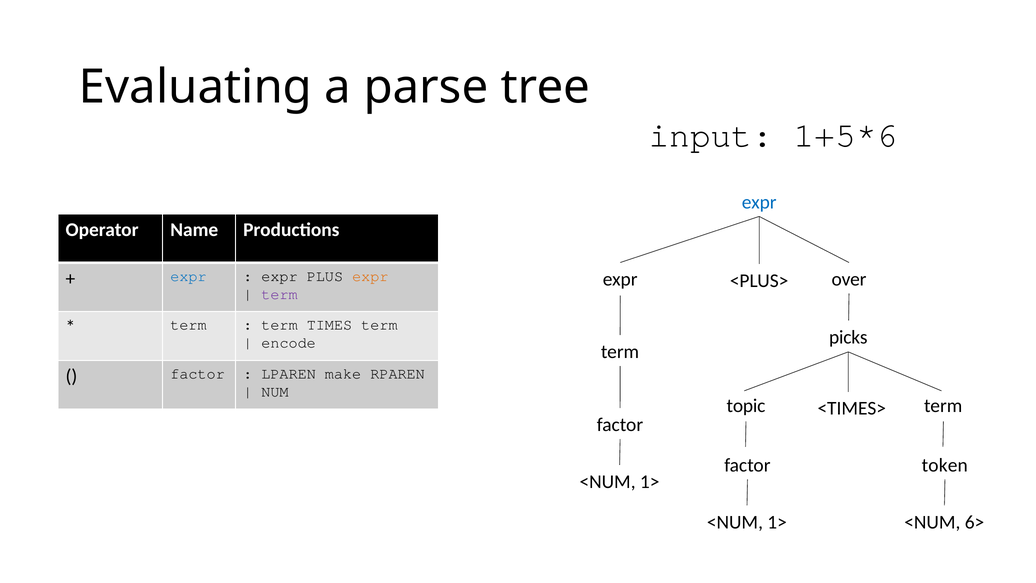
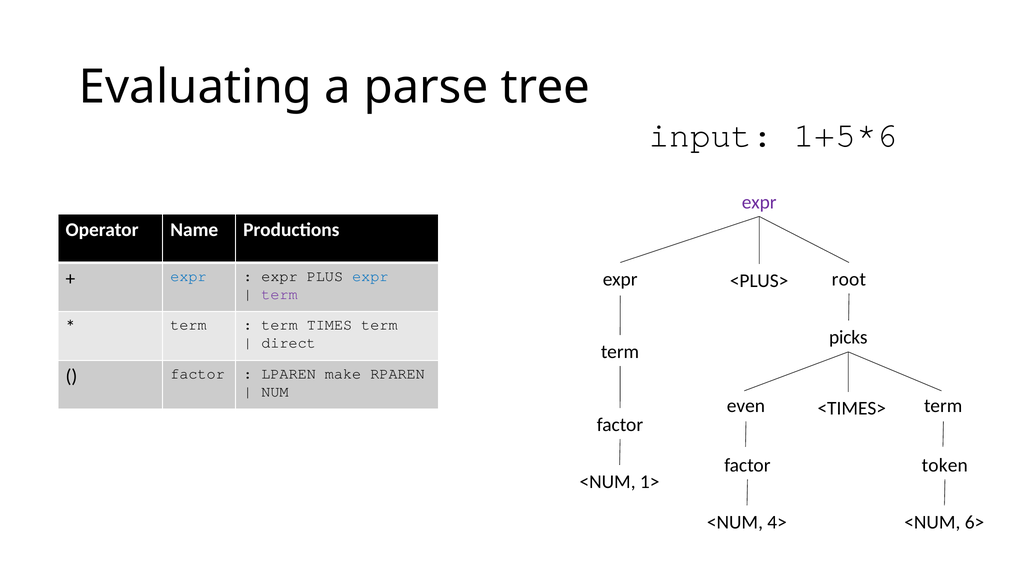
expr at (759, 202) colour: blue -> purple
expr at (370, 276) colour: orange -> blue
over: over -> root
encode: encode -> direct
topic: topic -> even
1> at (777, 522): 1> -> 4>
